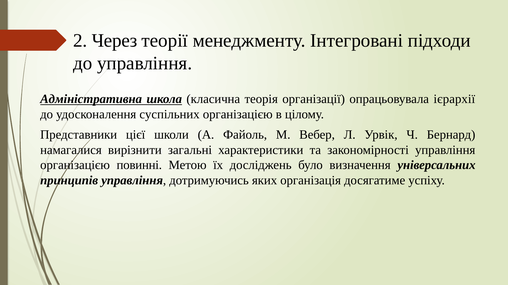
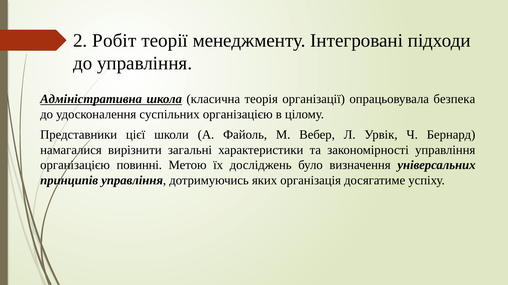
Через: Через -> Робіт
ієрархії: ієрархії -> безпека
